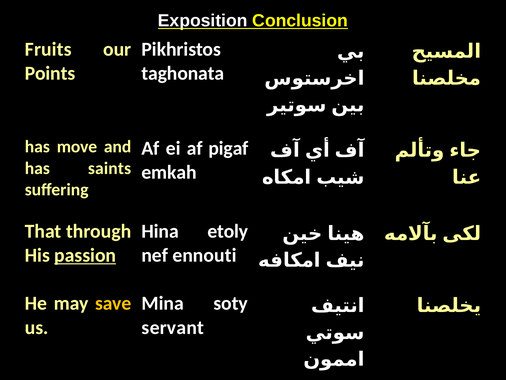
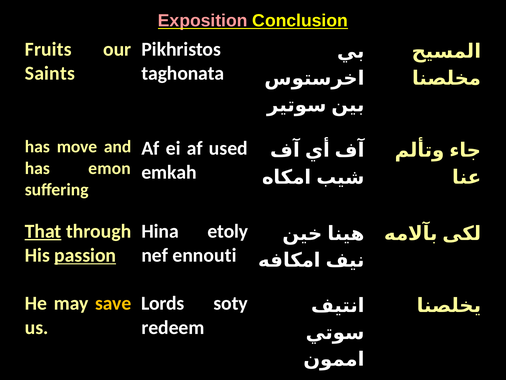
Exposition colour: white -> pink
Points: Points -> Saints
pigaf: pigaf -> used
saints: saints -> emon
That underline: none -> present
Mina: Mina -> Lords
servant: servant -> redeem
